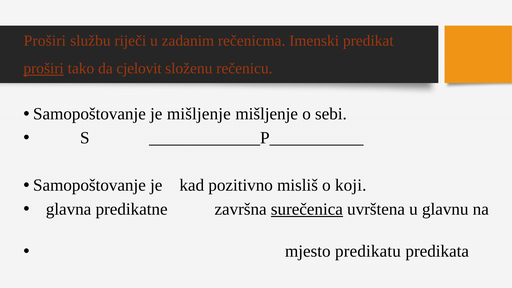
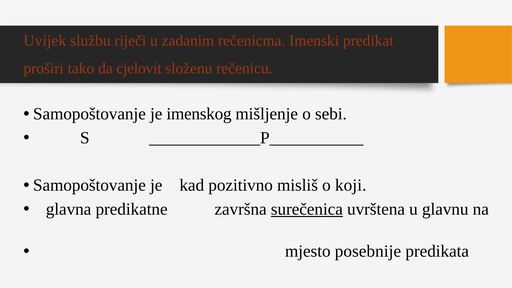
Proširi at (45, 41): Proširi -> Uvijek
proširi at (44, 68) underline: present -> none
je mišljenje: mišljenje -> imenskog
predikatu: predikatu -> posebnije
